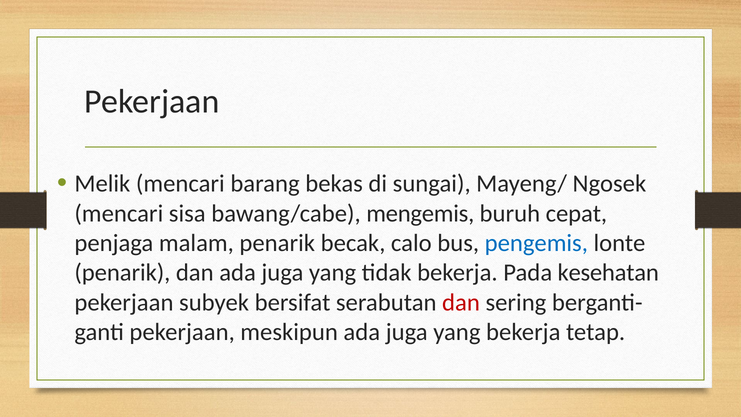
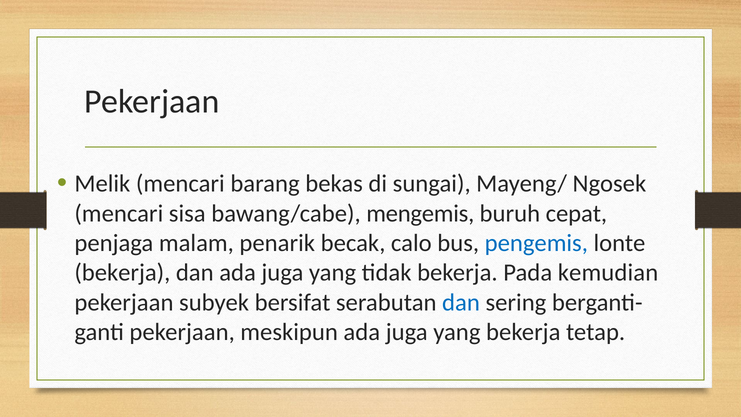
penarik at (122, 273): penarik -> bekerja
kesehatan: kesehatan -> kemudian
dan at (461, 302) colour: red -> blue
